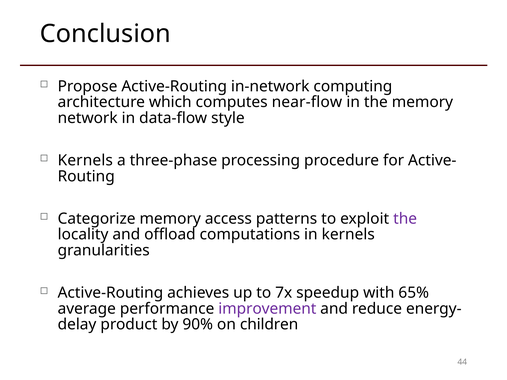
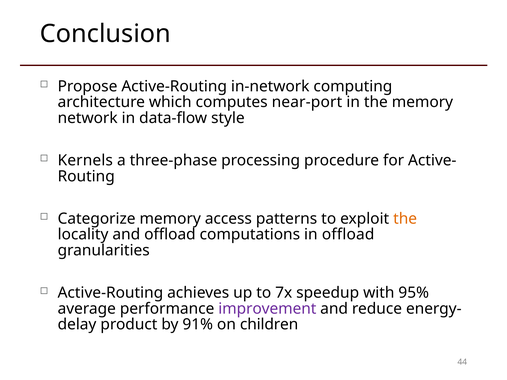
near-flow: near-flow -> near-port
the at (405, 219) colour: purple -> orange
in kernels: kernels -> offload
65%: 65% -> 95%
90%: 90% -> 91%
